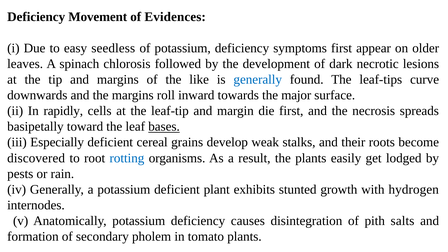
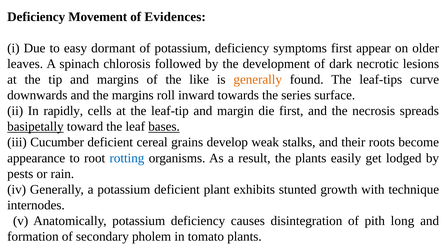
seedless: seedless -> dormant
generally at (258, 80) colour: blue -> orange
major: major -> series
basipetally underline: none -> present
Especially: Especially -> Cucumber
discovered: discovered -> appearance
hydrogen: hydrogen -> technique
salts: salts -> long
